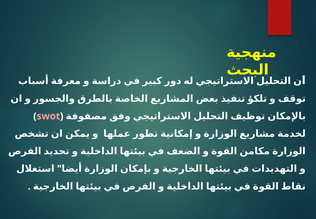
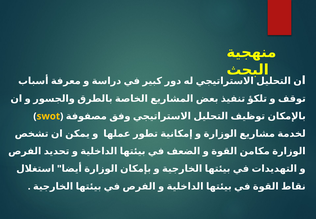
swot colour: pink -> yellow
